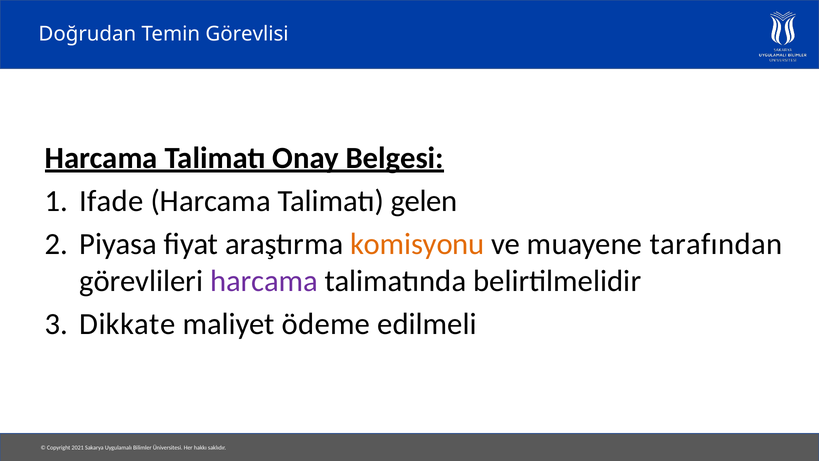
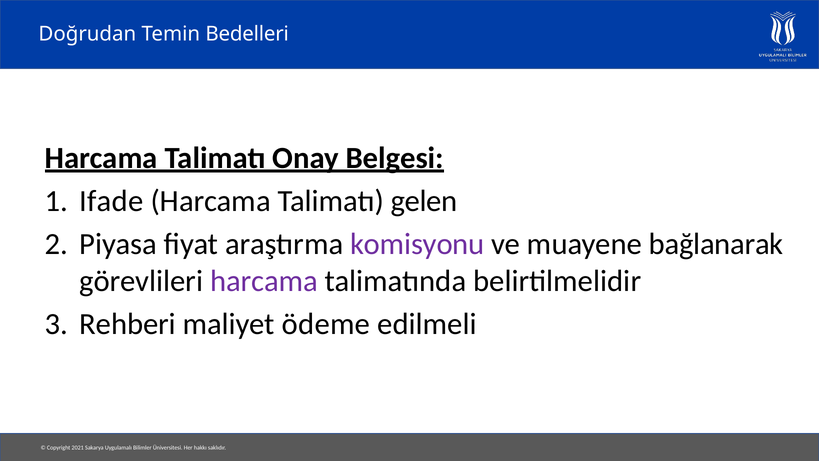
Görevlisi: Görevlisi -> Bedelleri
komisyonu colour: orange -> purple
tarafından: tarafından -> bağlanarak
Dikkate: Dikkate -> Rehberi
